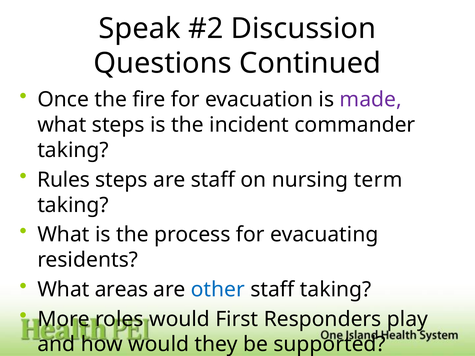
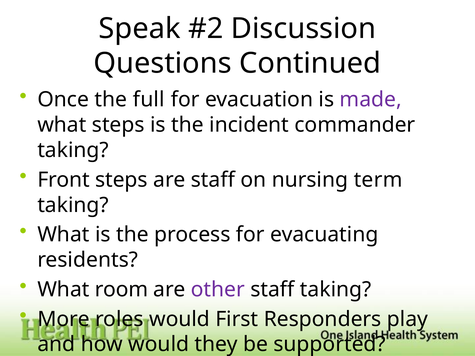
fire: fire -> full
Rules: Rules -> Front
areas: areas -> room
other colour: blue -> purple
